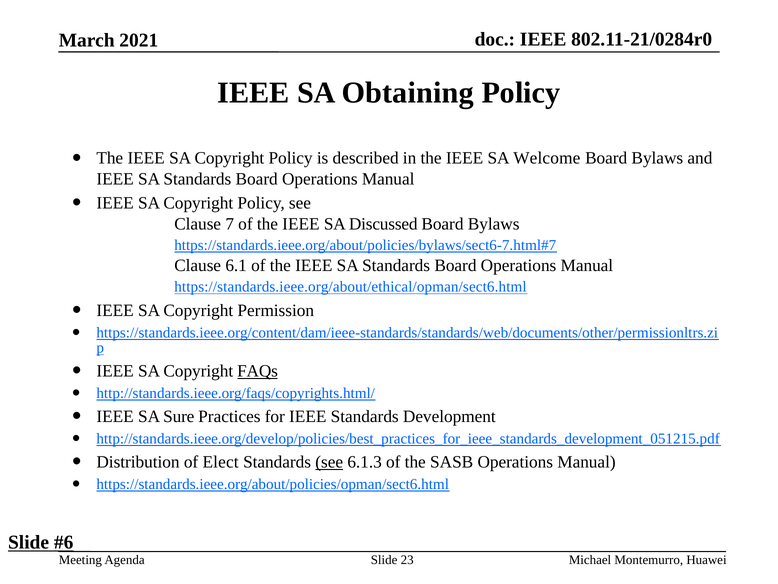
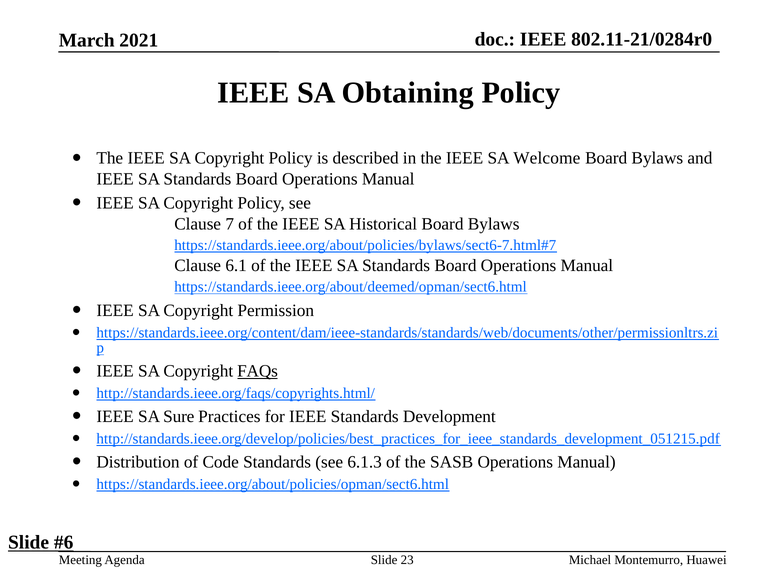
Discussed: Discussed -> Historical
https://standards.ieee.org/about/ethical/opman/sect6.html: https://standards.ieee.org/about/ethical/opman/sect6.html -> https://standards.ieee.org/about/deemed/opman/sect6.html
Elect: Elect -> Code
see at (329, 462) underline: present -> none
